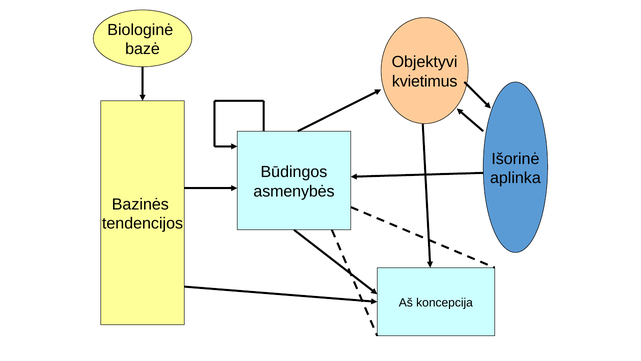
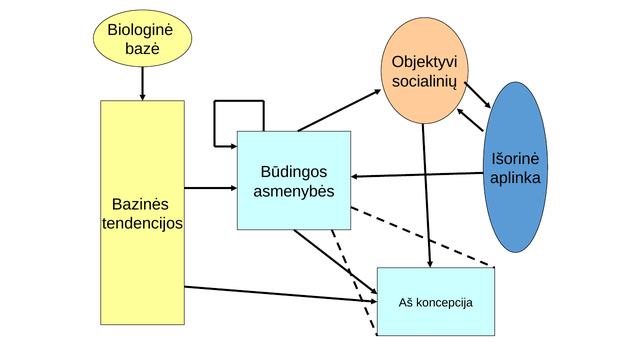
kvietimus: kvietimus -> socialinių
